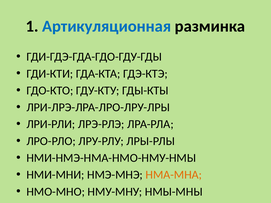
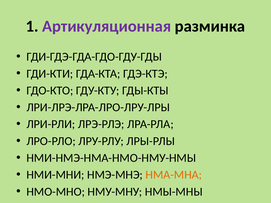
Артикуляционная colour: blue -> purple
